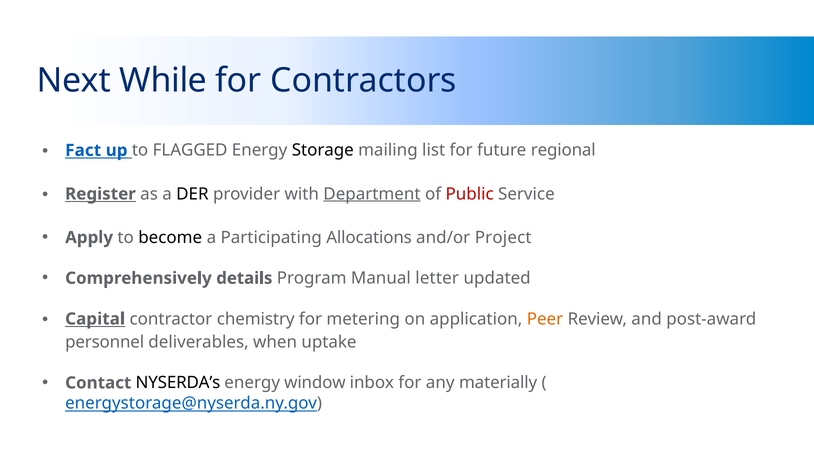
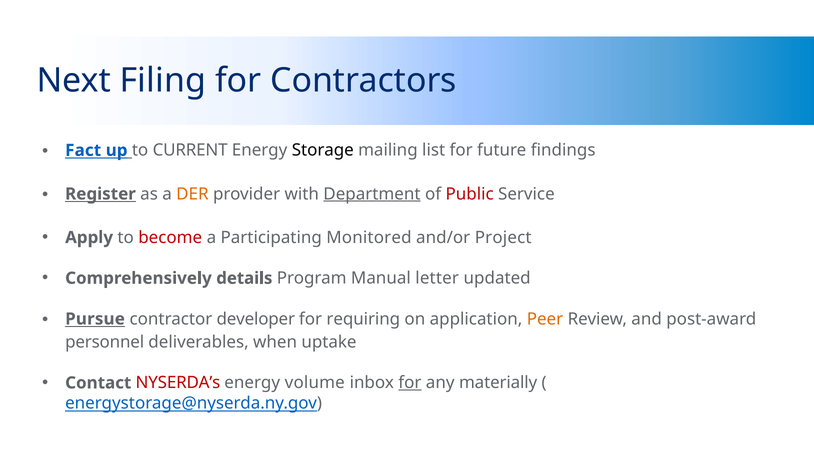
While: While -> Filing
FLAGGED: FLAGGED -> CURRENT
regional: regional -> findings
DER colour: black -> orange
become colour: black -> red
Allocations: Allocations -> Monitored
Capital: Capital -> Pursue
chemistry: chemistry -> developer
metering: metering -> requiring
NYSERDA’s colour: black -> red
window: window -> volume
for at (410, 383) underline: none -> present
